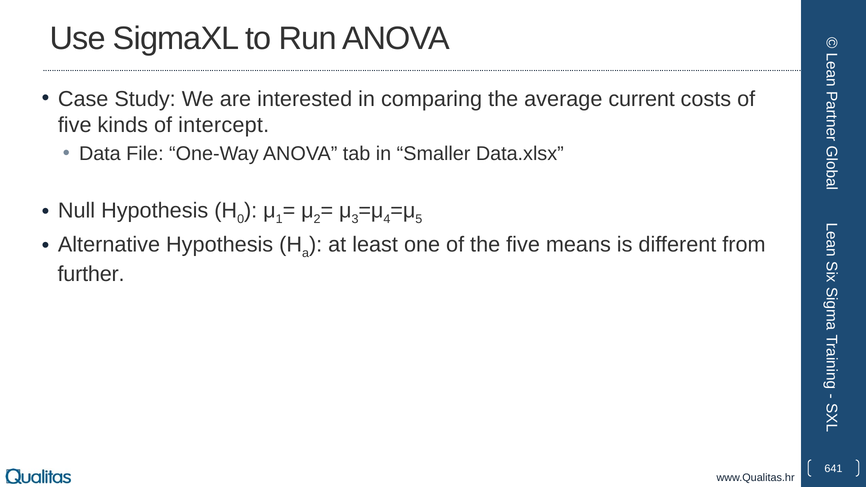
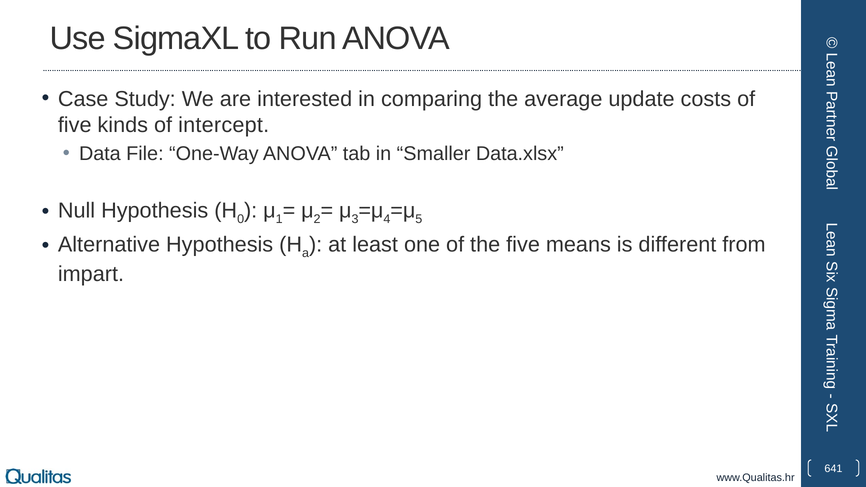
current: current -> update
further: further -> impart
